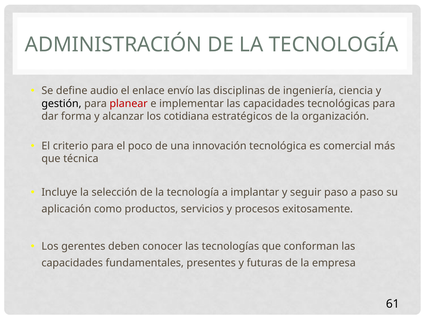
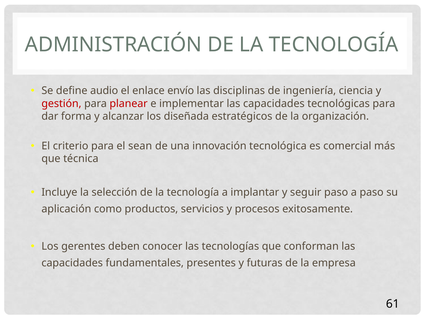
gestión colour: black -> red
cotidiana: cotidiana -> diseñada
poco: poco -> sean
